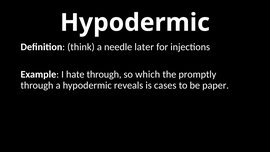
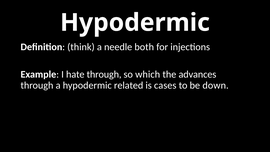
later: later -> both
promptly: promptly -> advances
reveals: reveals -> related
paper: paper -> down
